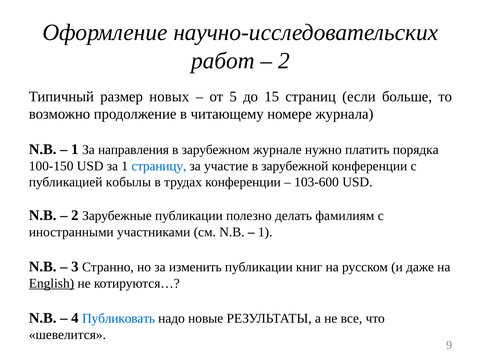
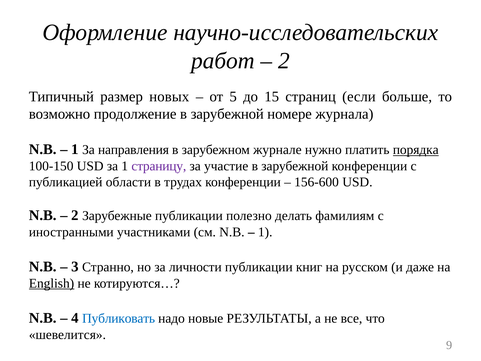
продолжение в читающему: читающему -> зарубежной
порядка underline: none -> present
страницу colour: blue -> purple
кобылы: кобылы -> области
103-600: 103-600 -> 156-600
изменить: изменить -> личности
